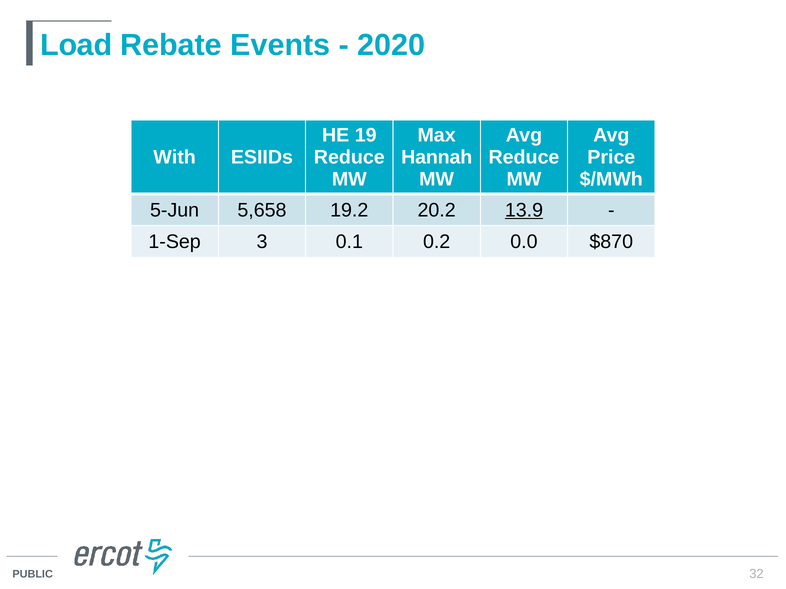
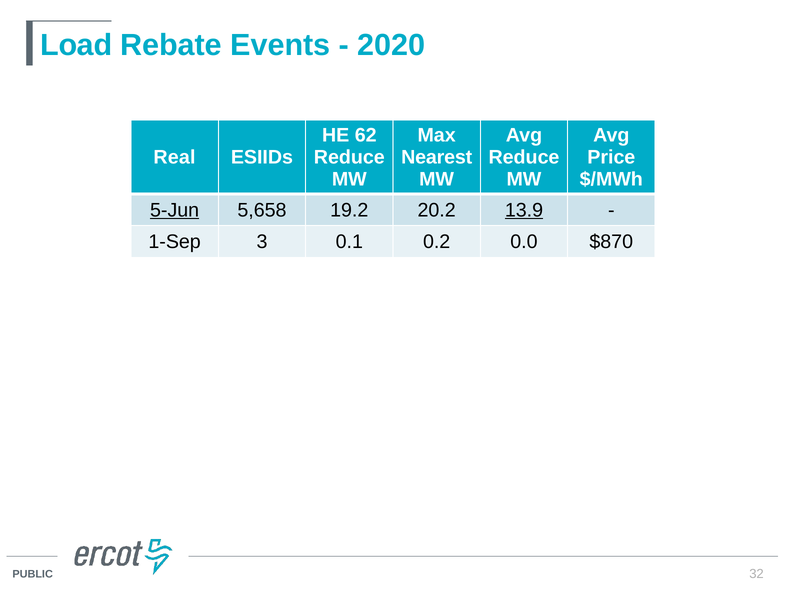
19: 19 -> 62
With: With -> Real
Hannah: Hannah -> Nearest
5-Jun underline: none -> present
